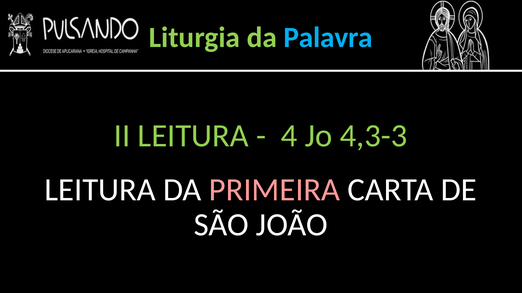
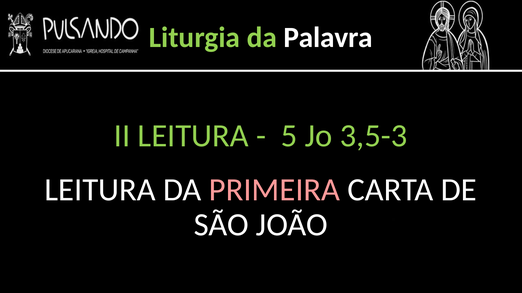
Palavra colour: light blue -> white
4: 4 -> 5
4,3-3: 4,3-3 -> 3,5-3
